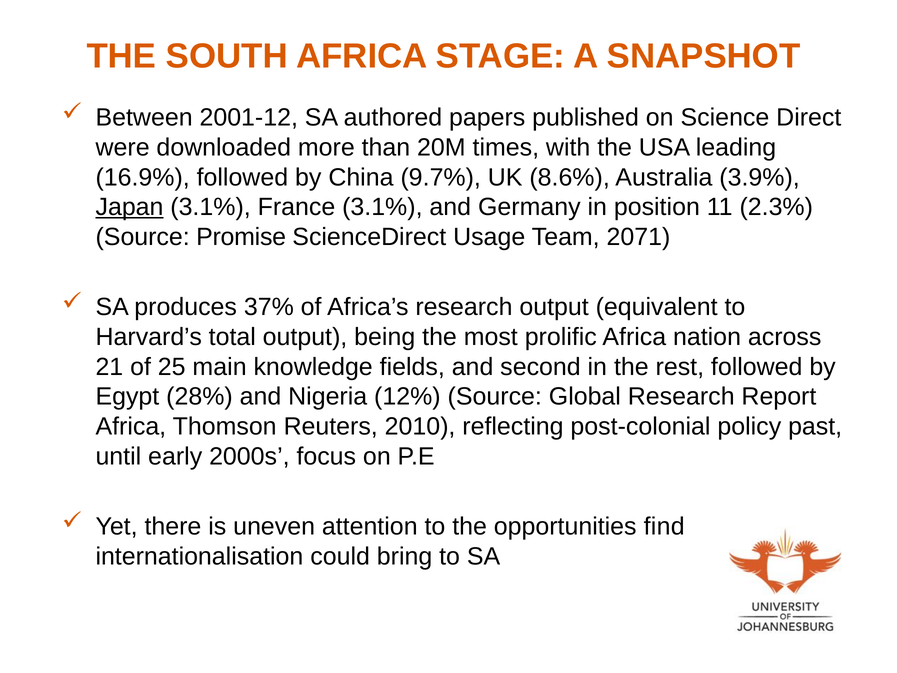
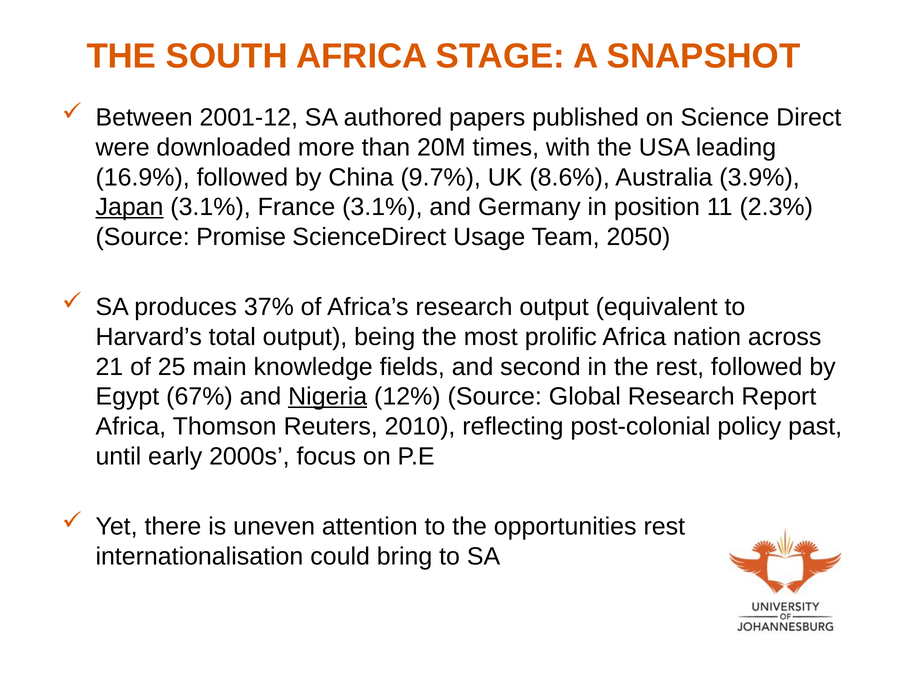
2071: 2071 -> 2050
28%: 28% -> 67%
Nigeria underline: none -> present
opportunities find: find -> rest
